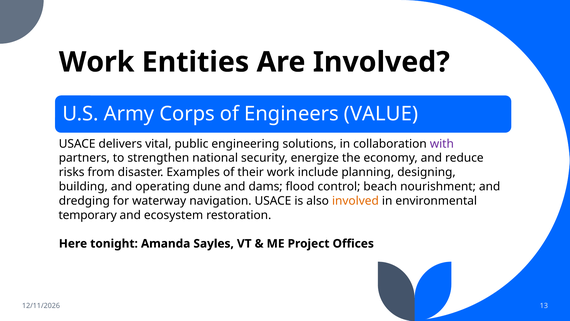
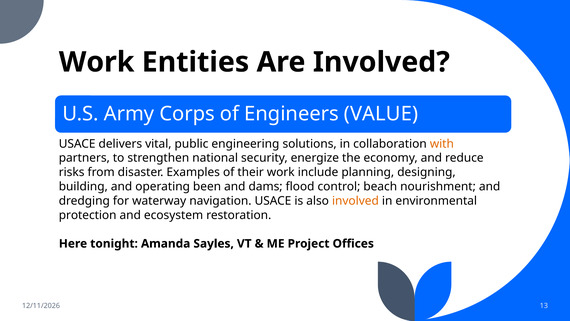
with colour: purple -> orange
dune: dune -> been
temporary: temporary -> protection
